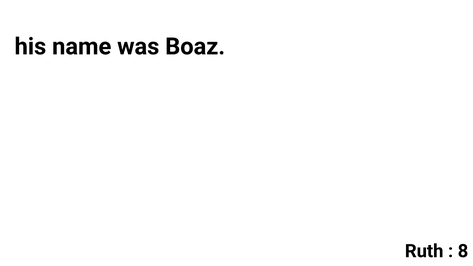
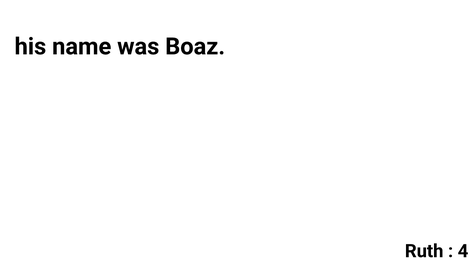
8: 8 -> 4
